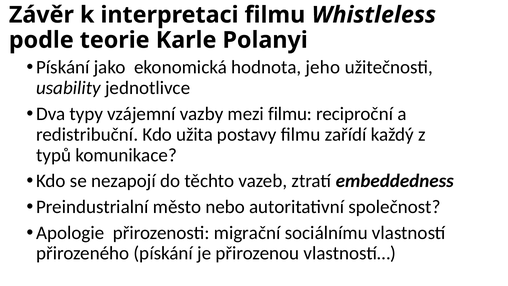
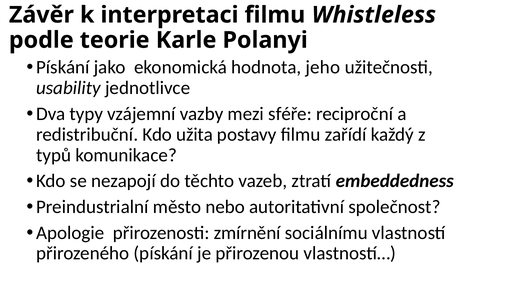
mezi filmu: filmu -> sféře
migrační: migrační -> zmírnění
